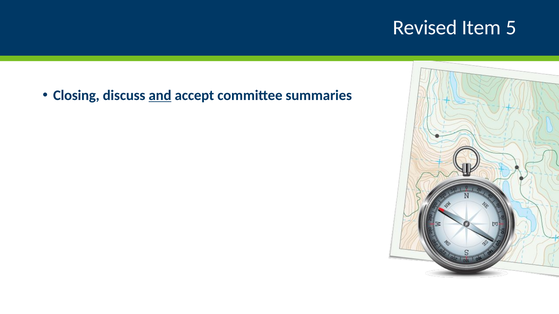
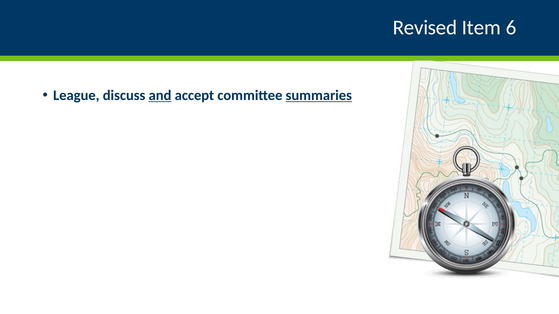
5: 5 -> 6
Closing: Closing -> League
summaries underline: none -> present
